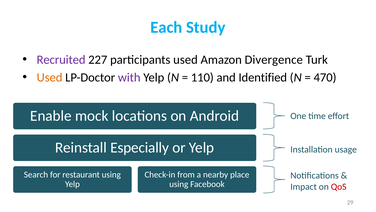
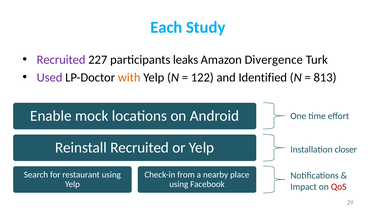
participants used: used -> leaks
Used at (50, 77) colour: orange -> purple
with colour: purple -> orange
110: 110 -> 122
470: 470 -> 813
Especially at (140, 147): Especially -> Recruited
usage: usage -> closer
